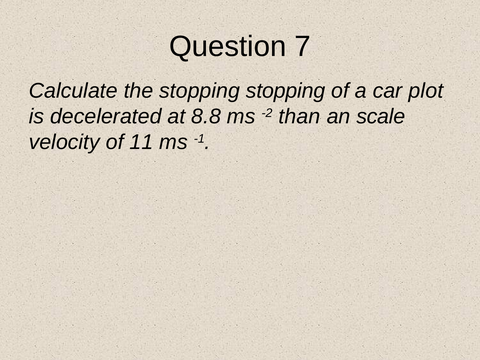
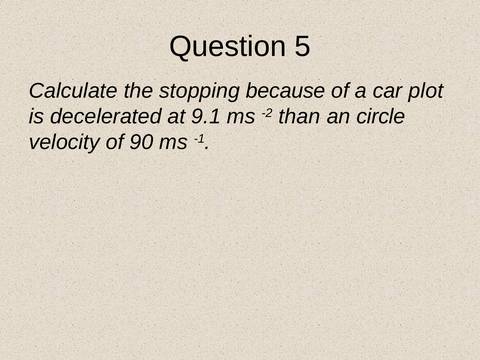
7: 7 -> 5
stopping stopping: stopping -> because
8.8: 8.8 -> 9.1
scale: scale -> circle
11: 11 -> 90
